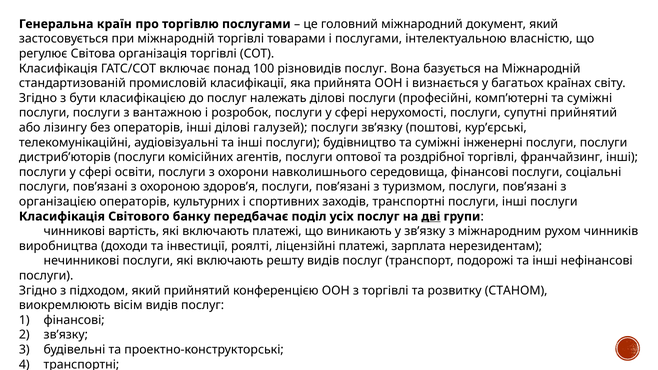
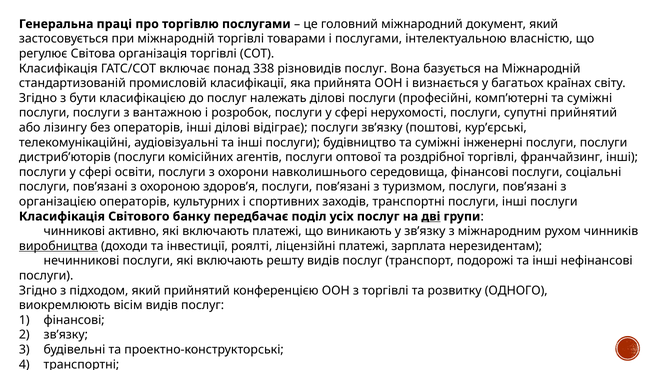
країн: країн -> праці
100: 100 -> 338
галузей: галузей -> відіграє
вартість: вартість -> активно
виробництва underline: none -> present
СТАНОМ: СТАНОМ -> ОДНОГО
